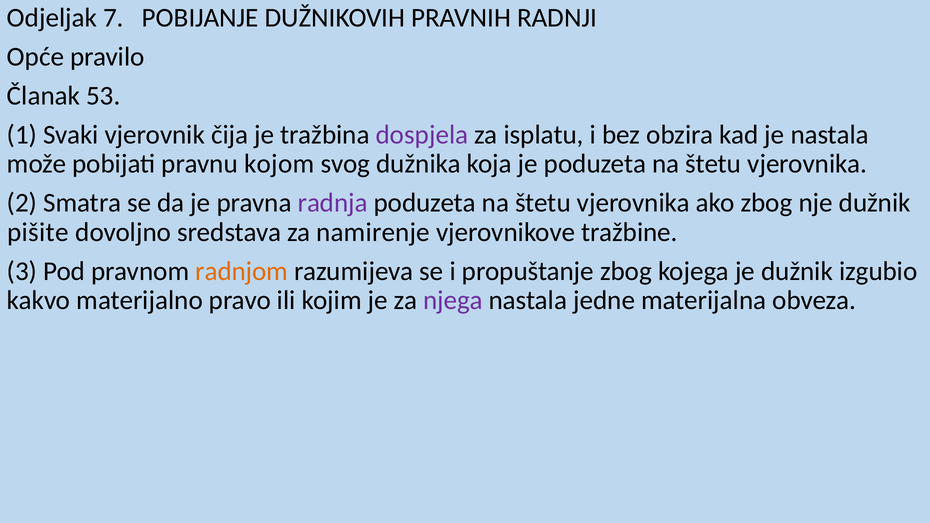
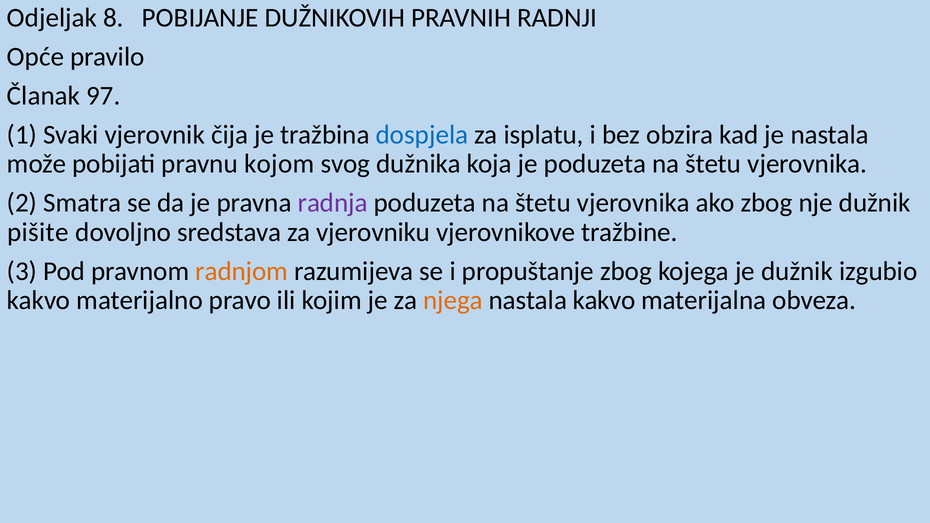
7: 7 -> 8
53: 53 -> 97
dospjela colour: purple -> blue
namirenje: namirenje -> vjerovniku
njega colour: purple -> orange
nastala jedne: jedne -> kakvo
